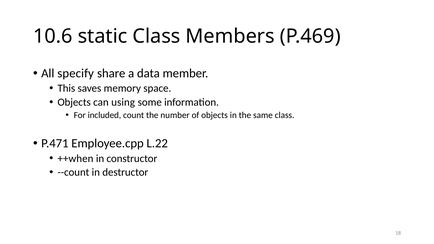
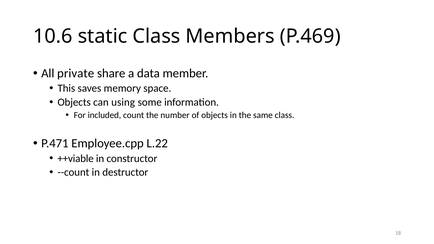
specify: specify -> private
++when: ++when -> ++viable
